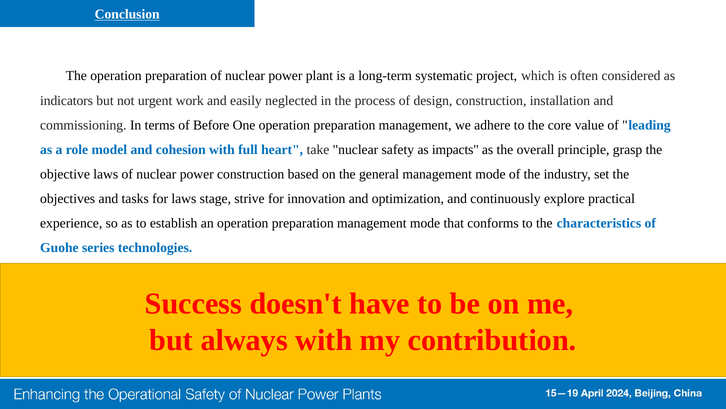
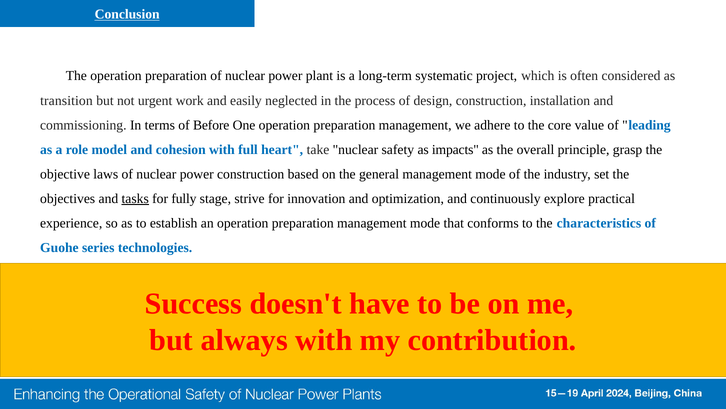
indicators: indicators -> transition
tasks underline: none -> present
for laws: laws -> fully
